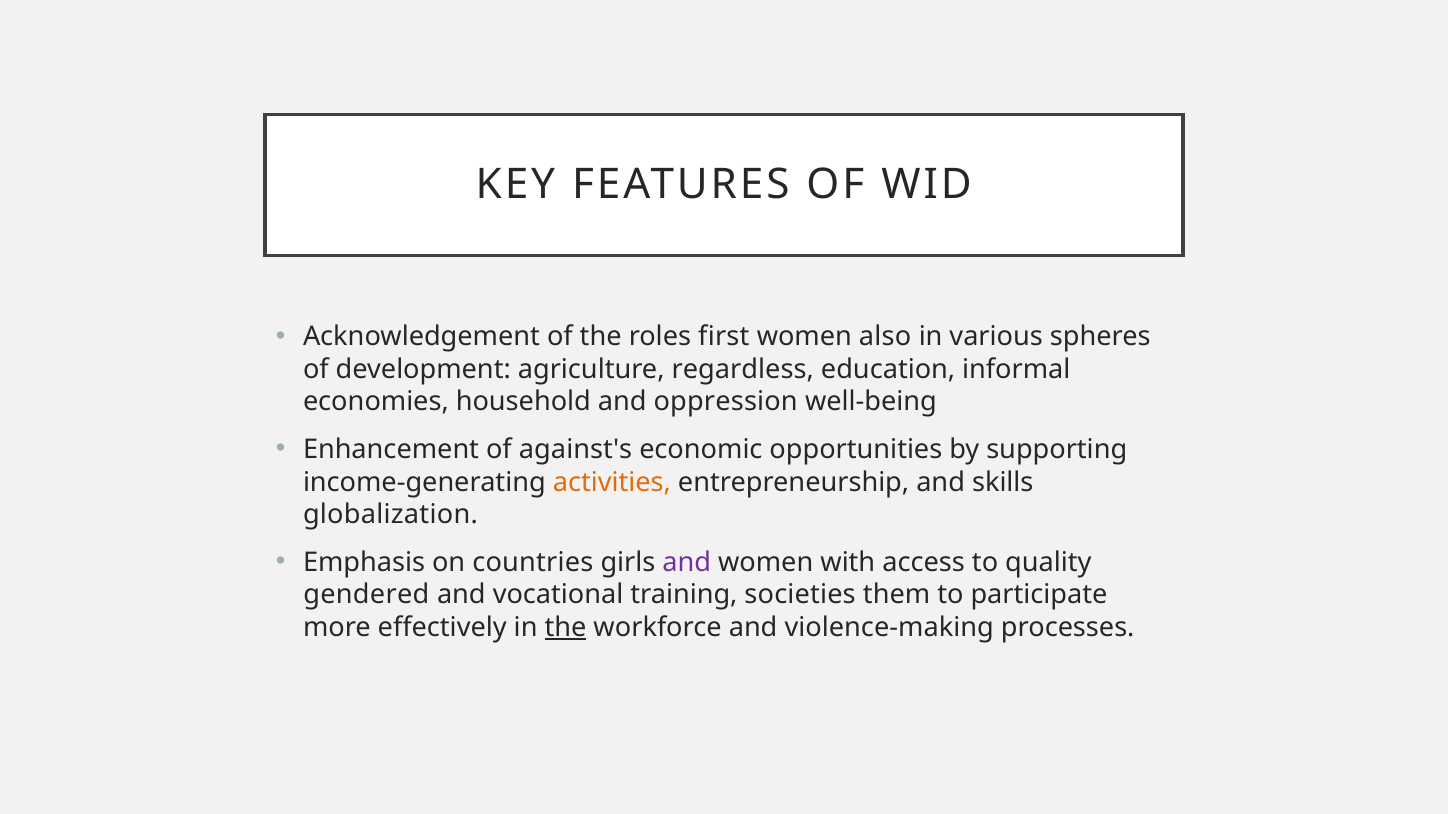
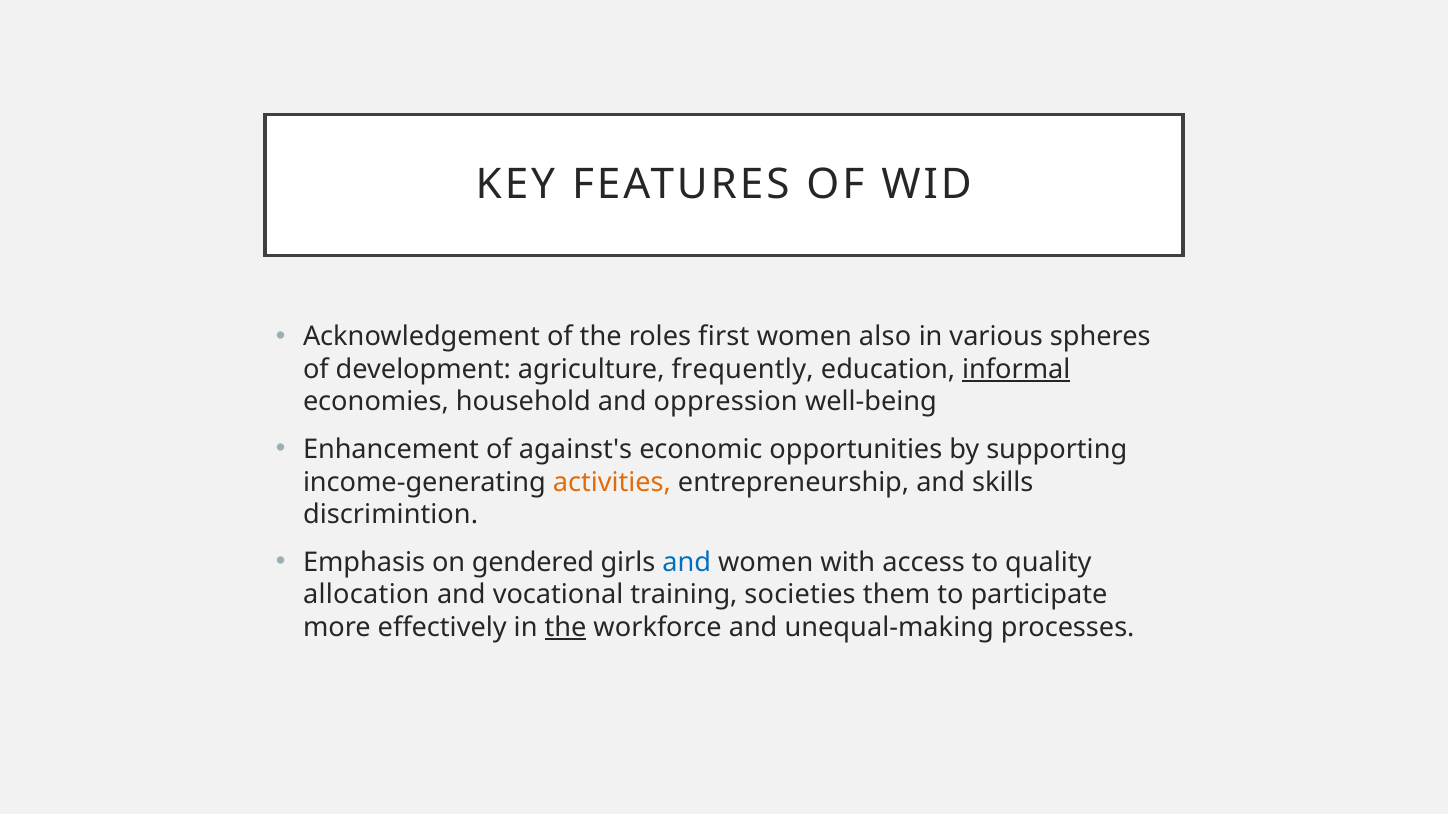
regardless: regardless -> frequently
informal underline: none -> present
globalization: globalization -> discrimintion
countries: countries -> gendered
and at (687, 563) colour: purple -> blue
gendered: gendered -> allocation
violence-making: violence-making -> unequal-making
